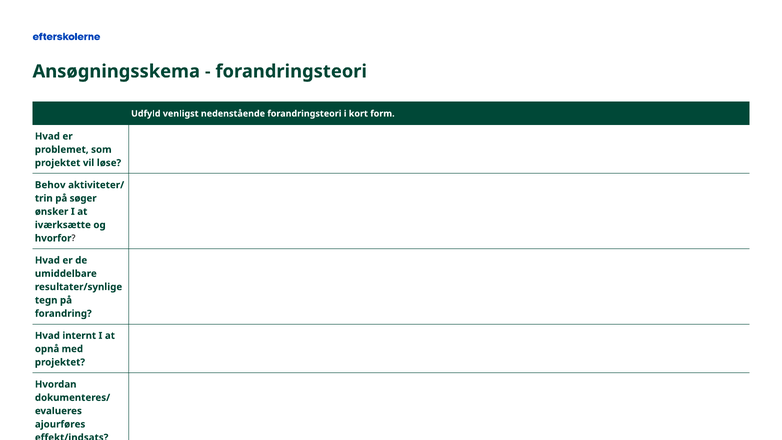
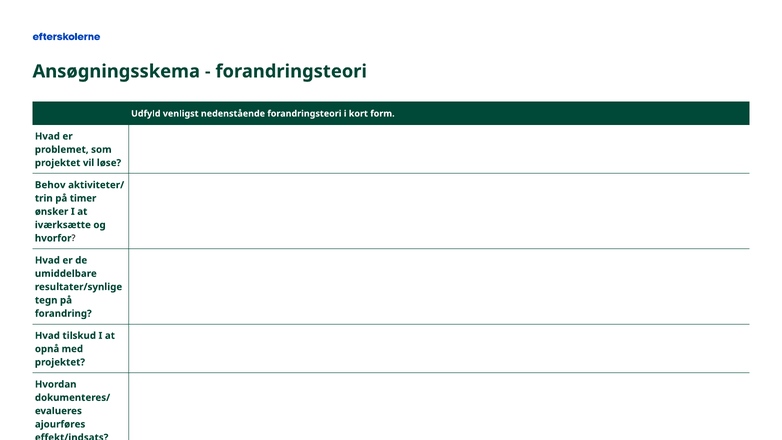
søger: søger -> timer
internt: internt -> tilskud
